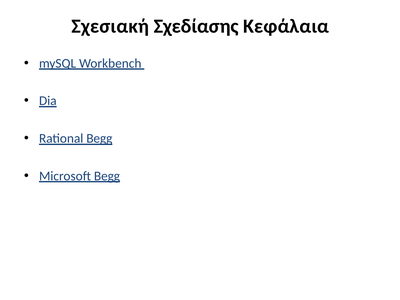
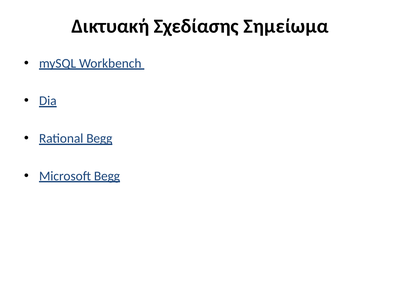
Σχεσιακή: Σχεσιακή -> Δικτυακή
Κεφάλαια: Κεφάλαια -> Σημείωμα
